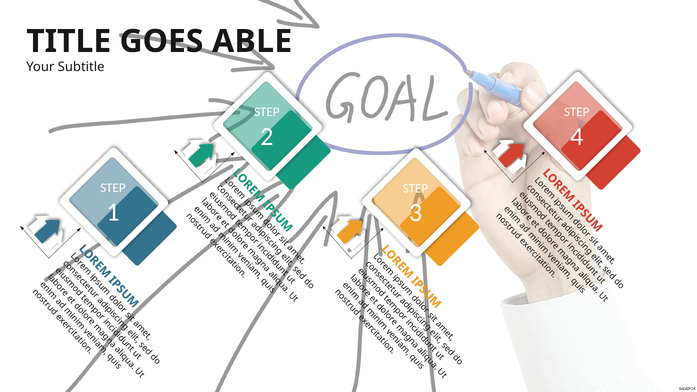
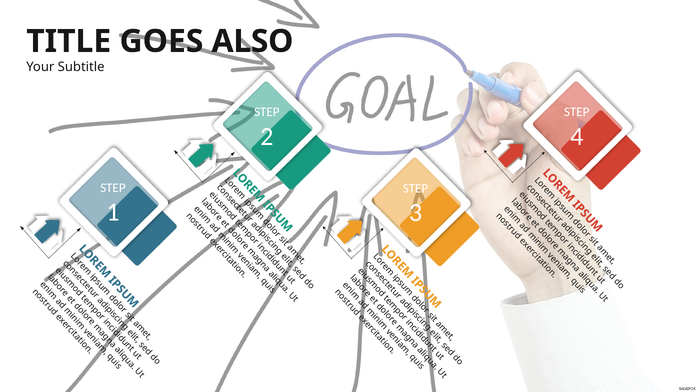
ABLE: ABLE -> ALSO
